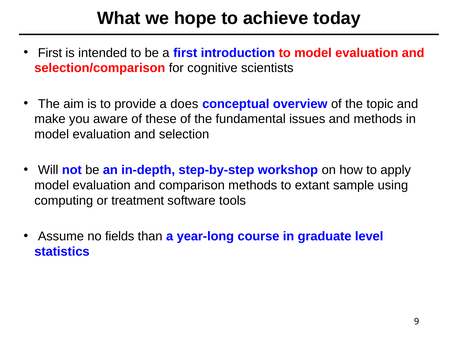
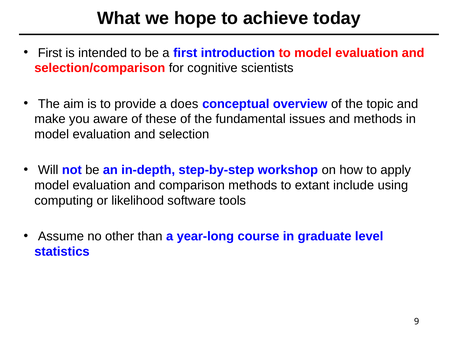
sample: sample -> include
treatment: treatment -> likelihood
fields: fields -> other
